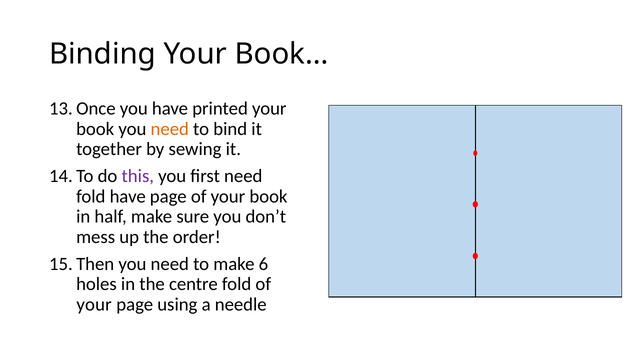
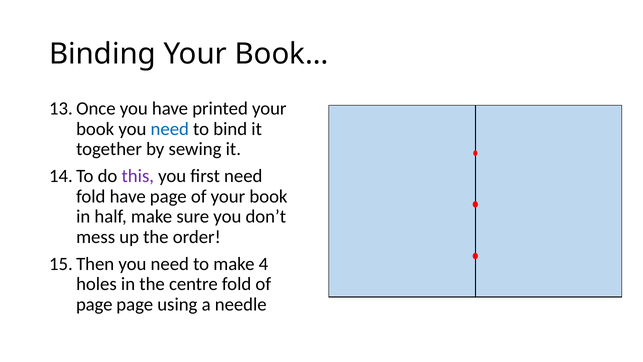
need at (170, 129) colour: orange -> blue
6: 6 -> 4
your at (94, 304): your -> page
